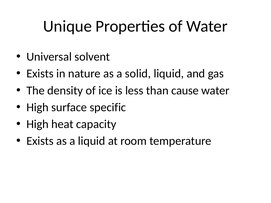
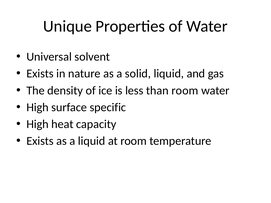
than cause: cause -> room
